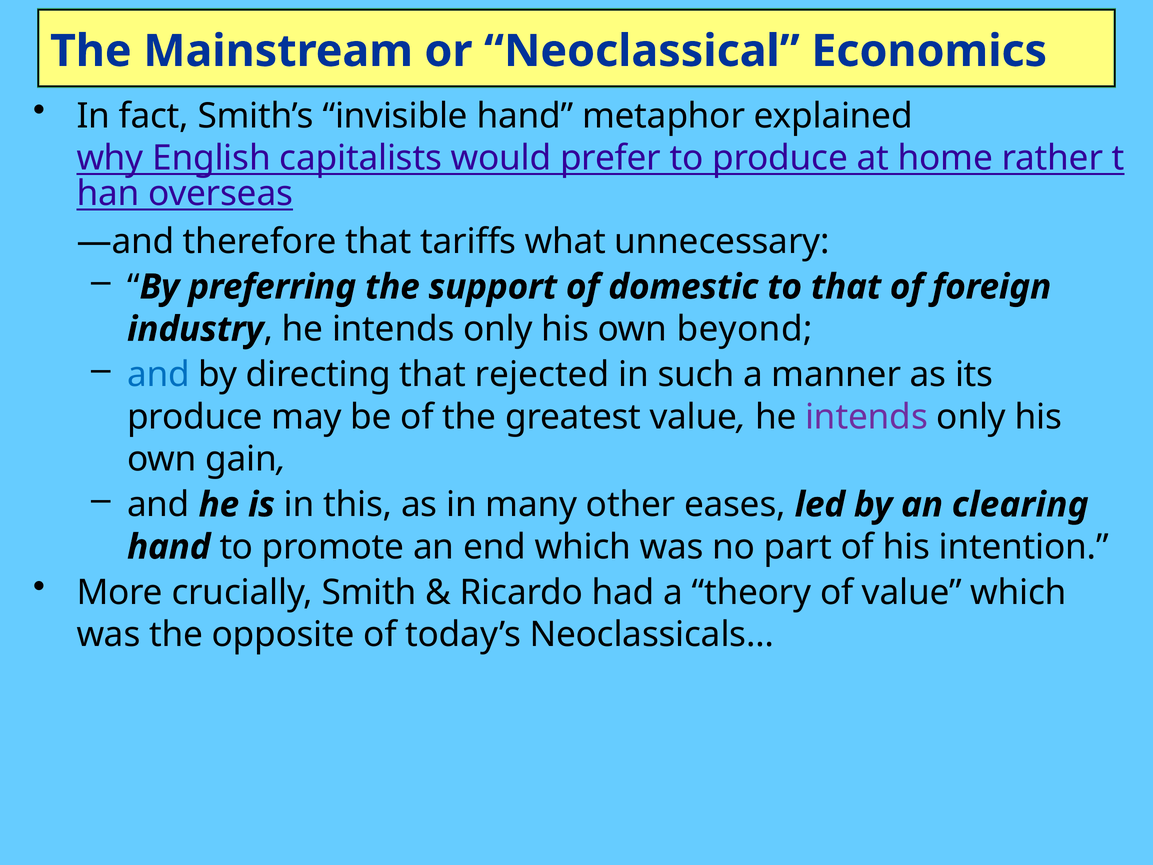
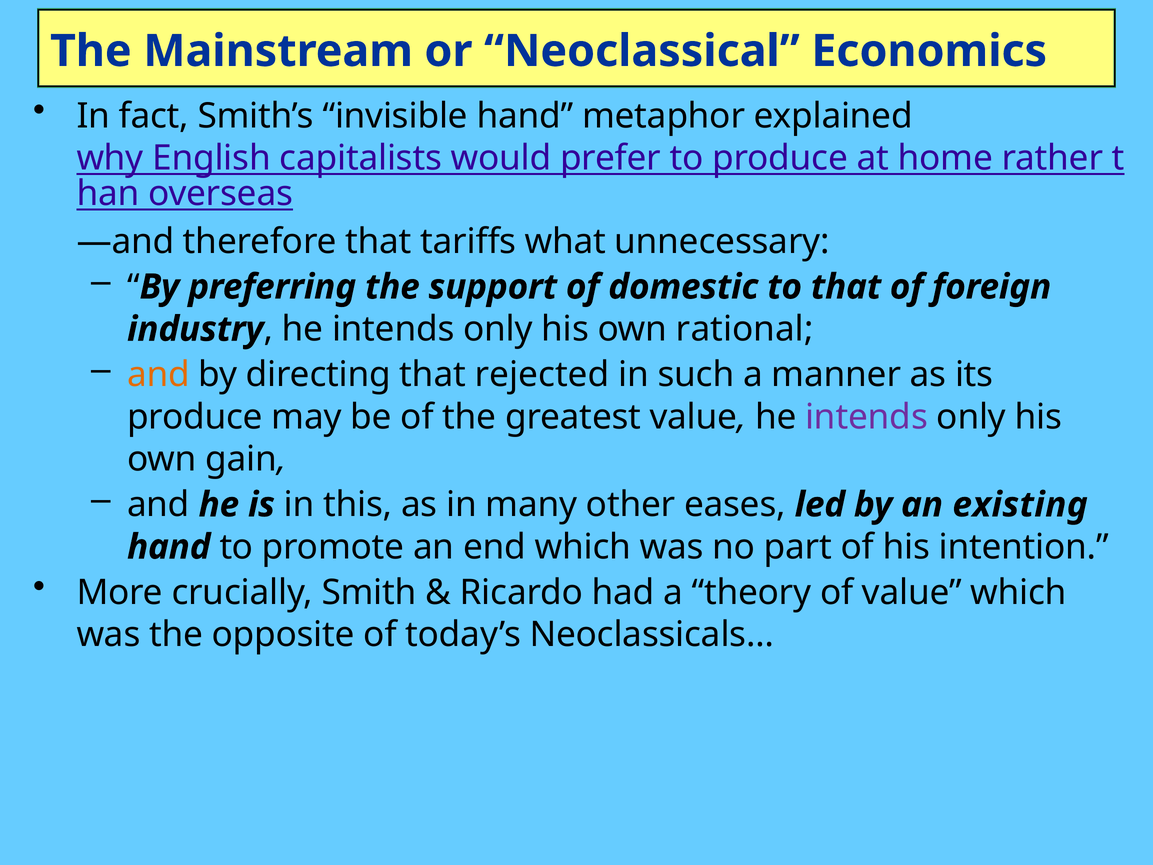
beyond: beyond -> rational
and at (158, 375) colour: blue -> orange
clearing: clearing -> existing
